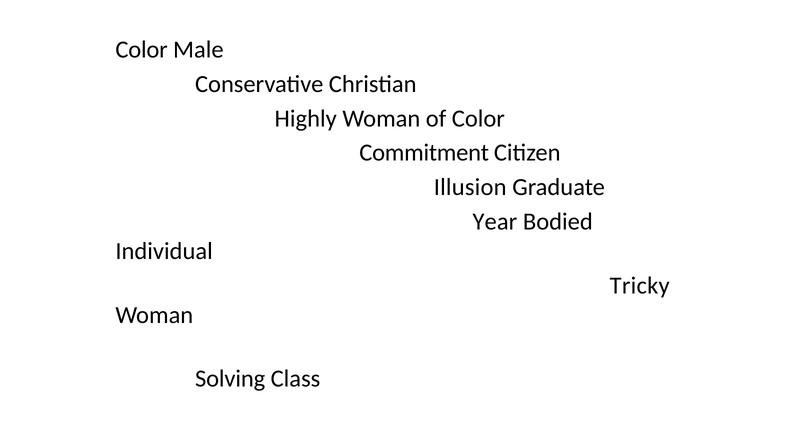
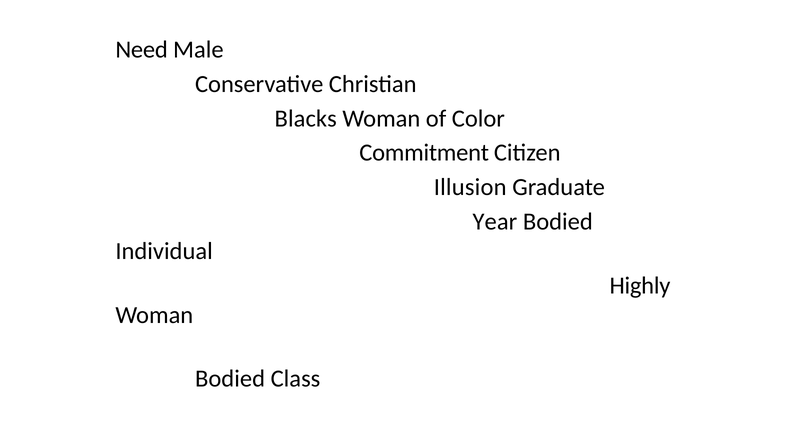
Color at (142, 50): Color -> Need
Highly: Highly -> Blacks
Tricky: Tricky -> Highly
Solving at (230, 379): Solving -> Bodied
